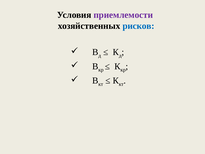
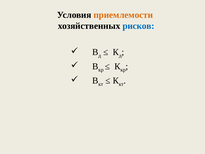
приемлемости colour: purple -> orange
